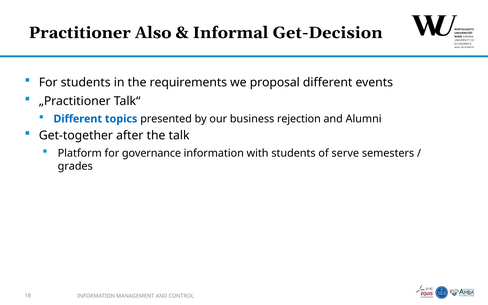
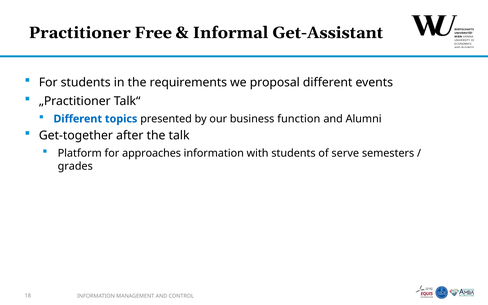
Also: Also -> Free
Get-Decision: Get-Decision -> Get-Assistant
rejection: rejection -> function
governance: governance -> approaches
